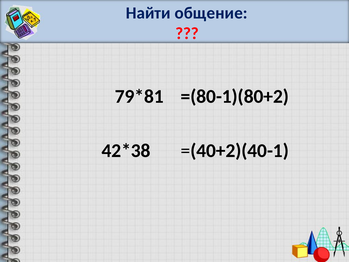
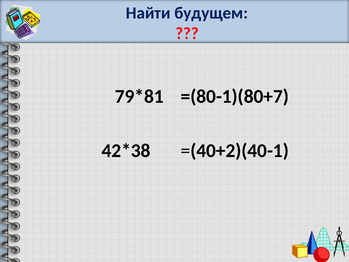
общение: общение -> будущем
=(80-1)(80+2: =(80-1)(80+2 -> =(80-1)(80+7
